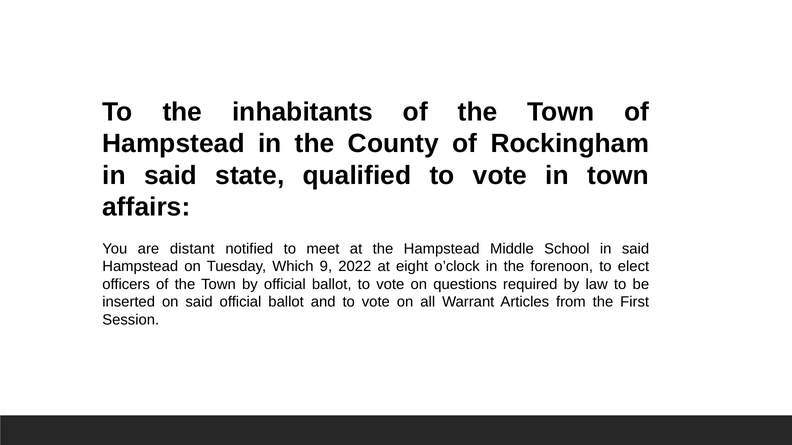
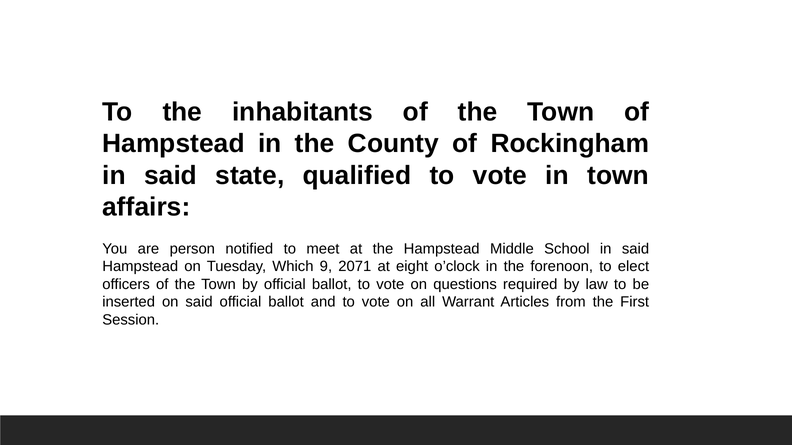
distant: distant -> person
2022: 2022 -> 2071
